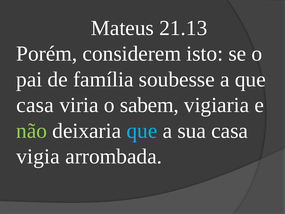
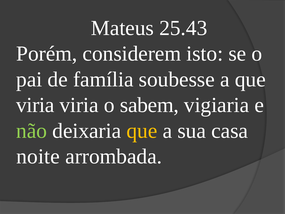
21.13: 21.13 -> 25.43
casa at (35, 105): casa -> viria
que at (142, 131) colour: light blue -> yellow
vigia: vigia -> noite
